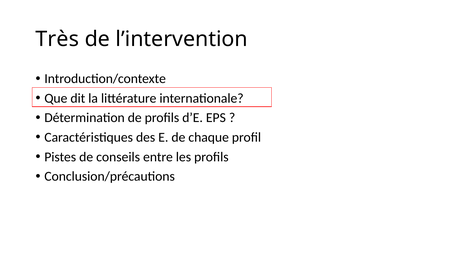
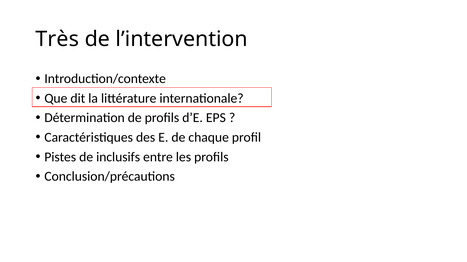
conseils: conseils -> inclusifs
